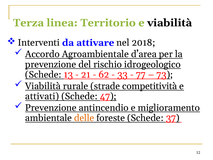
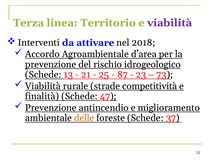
viabilità at (170, 23) colour: black -> purple
62: 62 -> 25
33: 33 -> 87
77: 77 -> 23
attivati: attivati -> finalità
